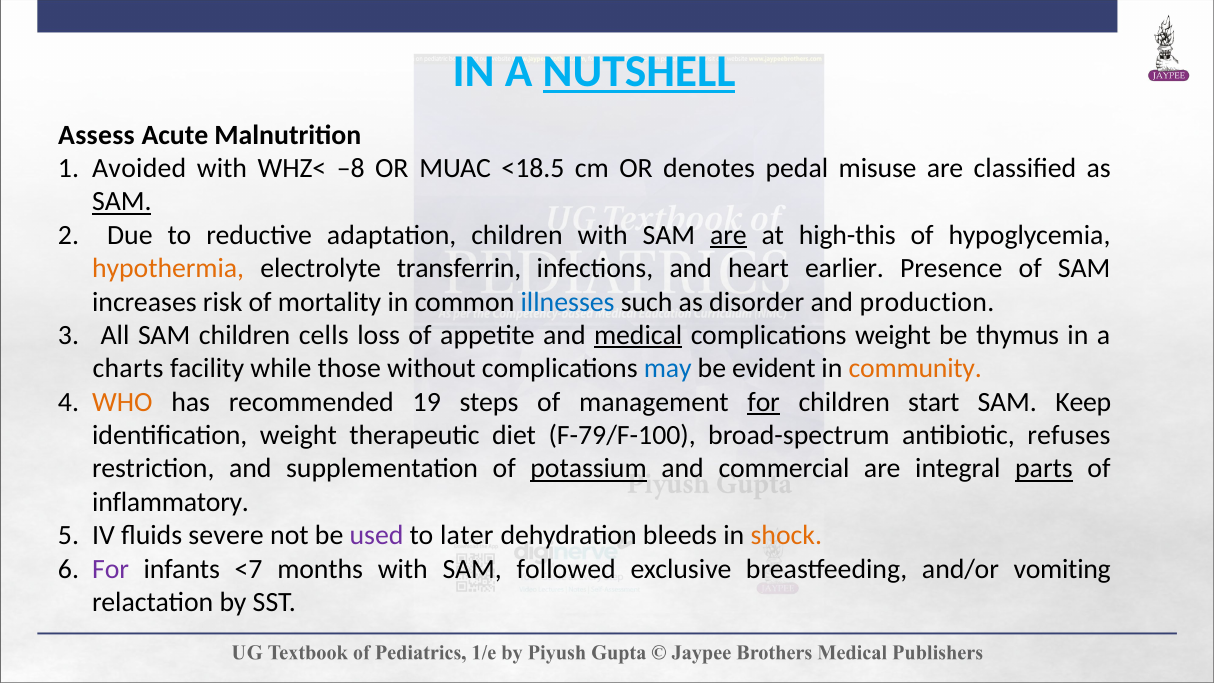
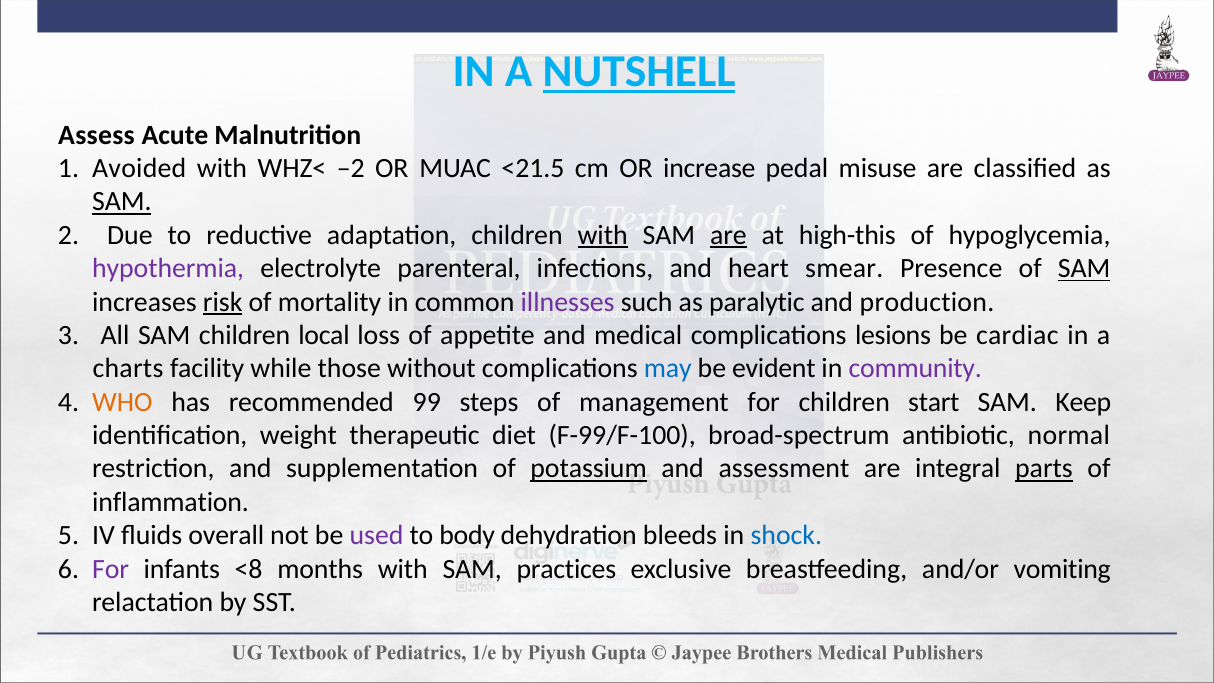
–8: –8 -> –2
<18.5: <18.5 -> <21.5
denotes: denotes -> increase
with at (603, 235) underline: none -> present
hypothermia colour: orange -> purple
transferrin: transferrin -> parenteral
earlier: earlier -> smear
SAM at (1084, 268) underline: none -> present
risk underline: none -> present
illnesses colour: blue -> purple
disorder: disorder -> paralytic
cells: cells -> local
medical underline: present -> none
complications weight: weight -> lesions
thymus: thymus -> cardiac
community colour: orange -> purple
19: 19 -> 99
for at (764, 402) underline: present -> none
F-79/F-100: F-79/F-100 -> F-99/F-100
refuses: refuses -> normal
commercial: commercial -> assessment
inflammatory: inflammatory -> inflammation
severe: severe -> overall
later: later -> body
shock colour: orange -> blue
<7: <7 -> <8
followed: followed -> practices
